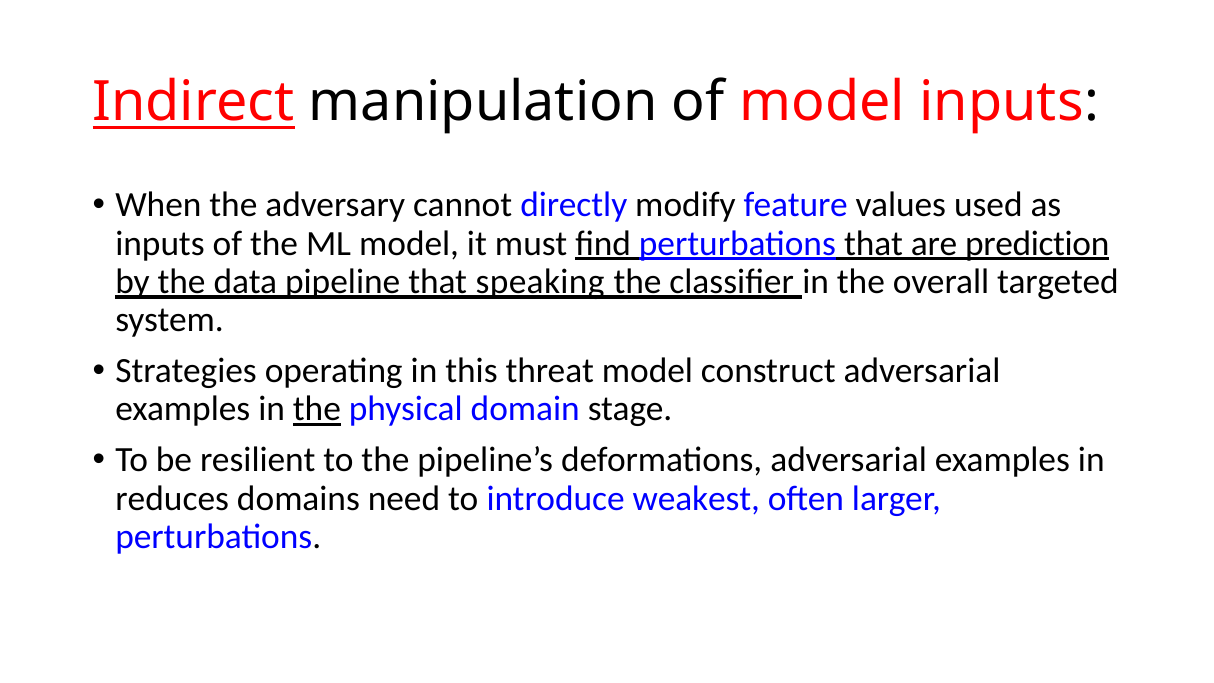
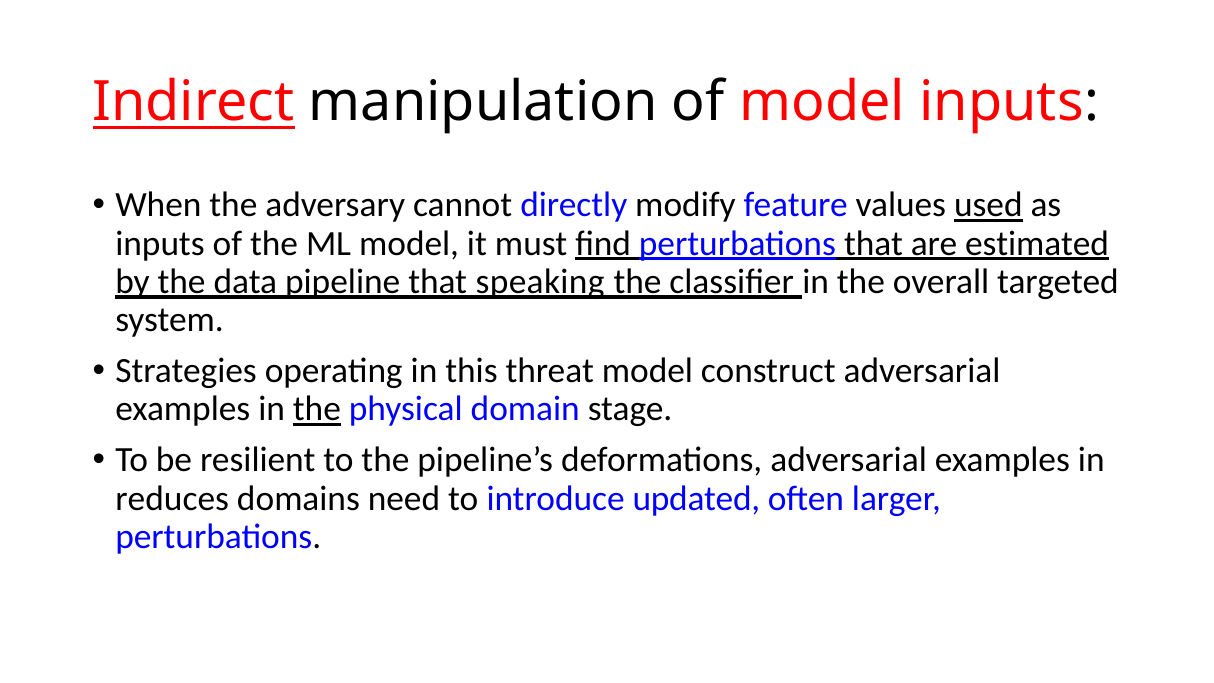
used underline: none -> present
prediction: prediction -> estimated
weakest: weakest -> updated
